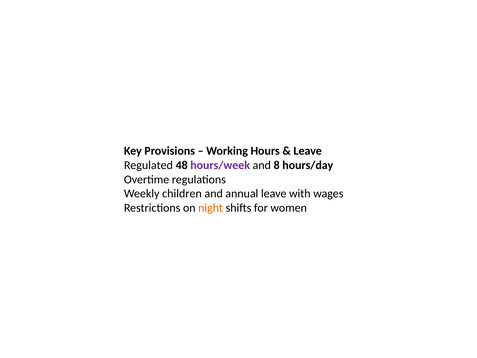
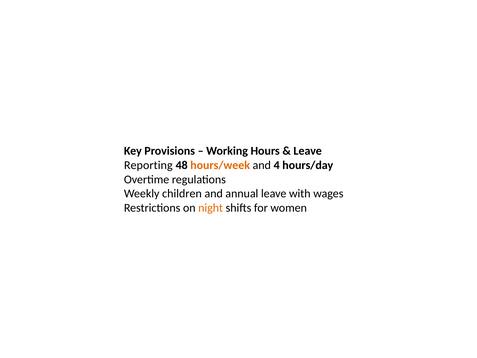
Regulated: Regulated -> Reporting
hours/week colour: purple -> orange
8: 8 -> 4
